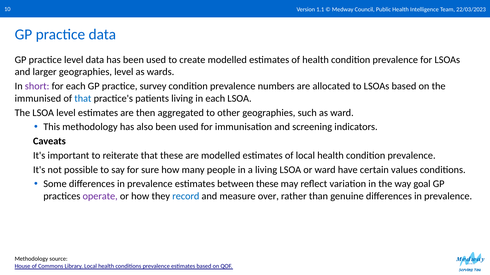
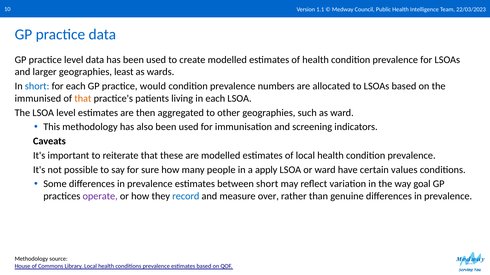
geographies level: level -> least
short at (37, 86) colour: purple -> blue
survey: survey -> would
that at (83, 99) colour: blue -> orange
a living: living -> apply
between these: these -> short
